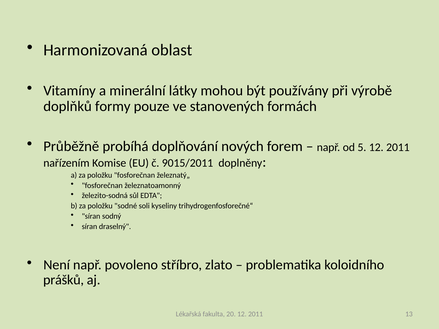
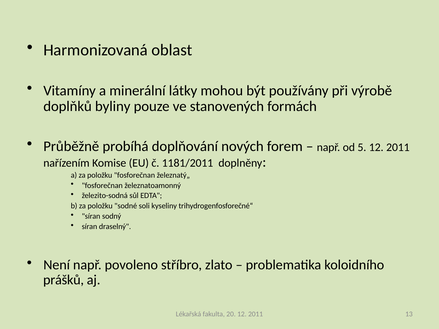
formy: formy -> byliny
9015/2011: 9015/2011 -> 1181/2011
